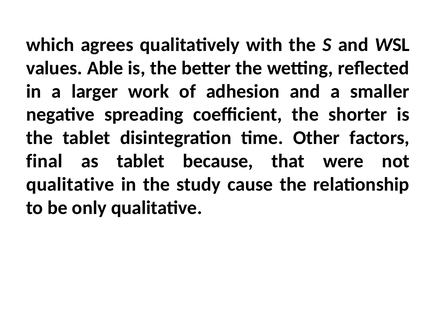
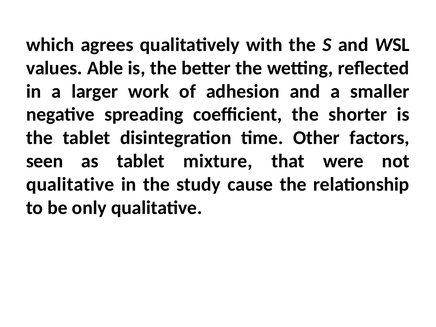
final: final -> seen
because: because -> mixture
